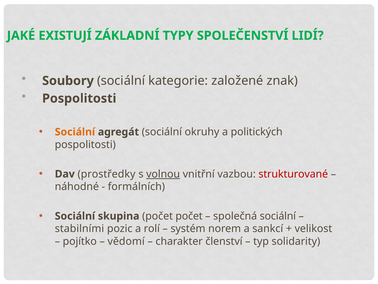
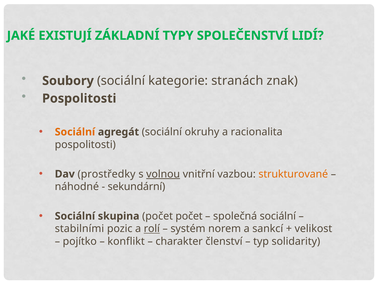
založené: založené -> stranách
politických: politických -> racionalita
strukturované colour: red -> orange
formálních: formálních -> sekundární
rolí underline: none -> present
vědomí: vědomí -> konflikt
